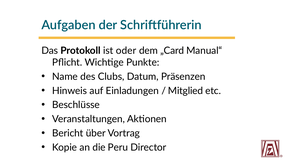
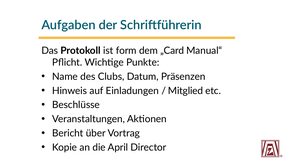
oder: oder -> form
Peru: Peru -> April
